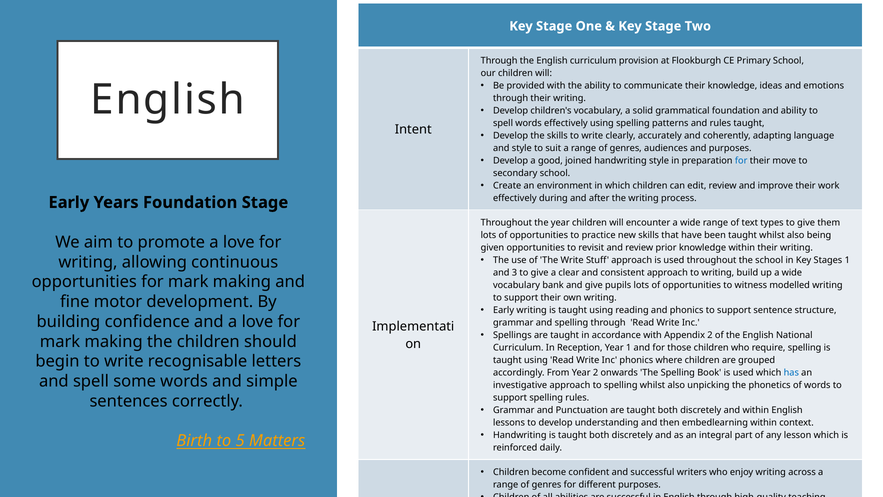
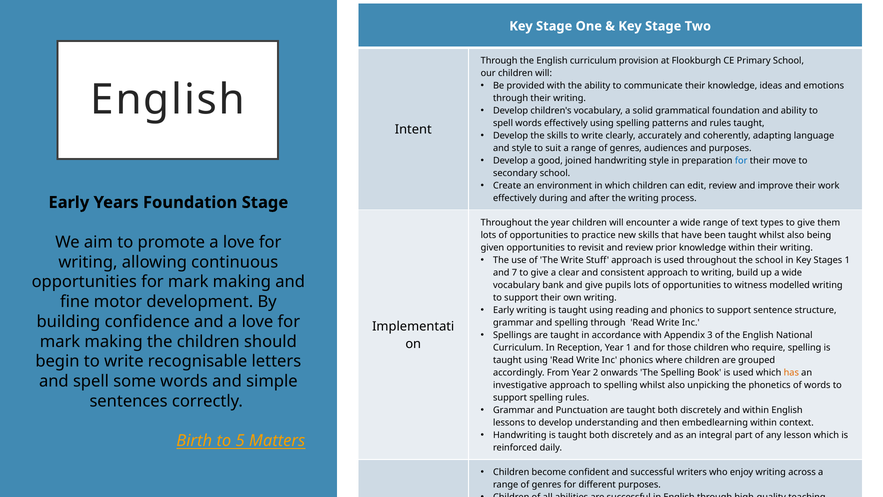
3: 3 -> 7
Appendix 2: 2 -> 3
has colour: blue -> orange
